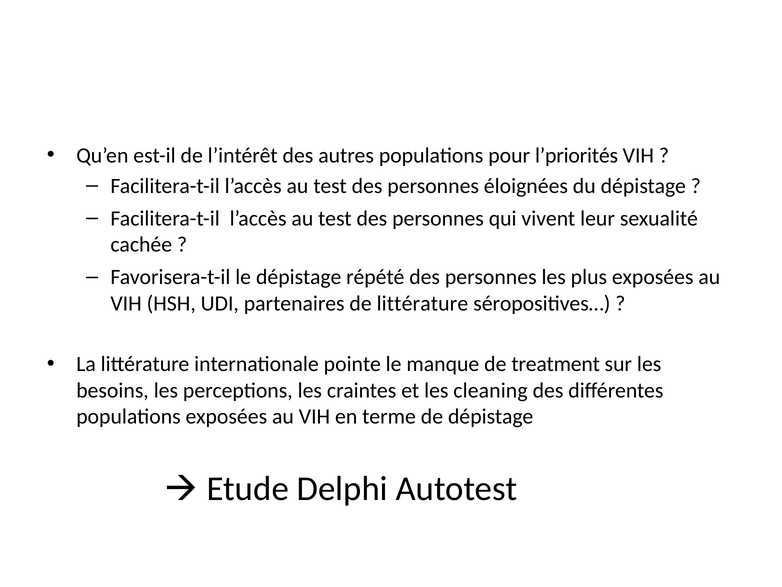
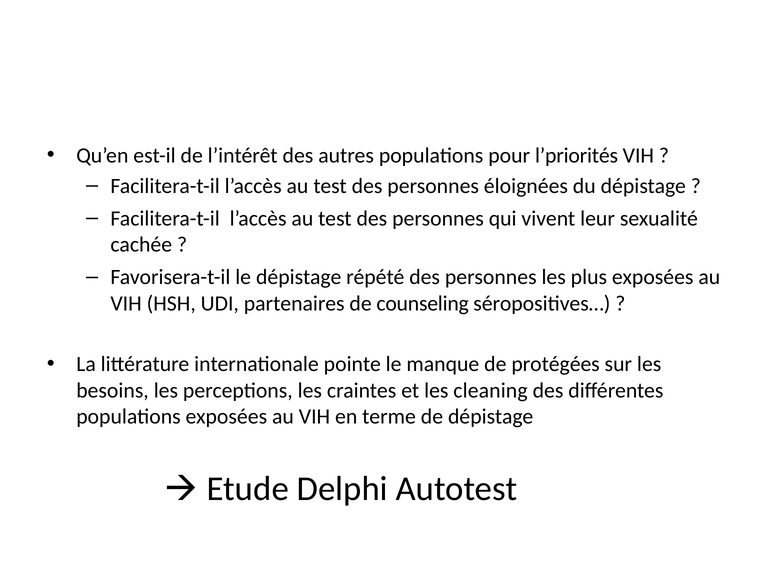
de littérature: littérature -> counseling
treatment: treatment -> protégées
